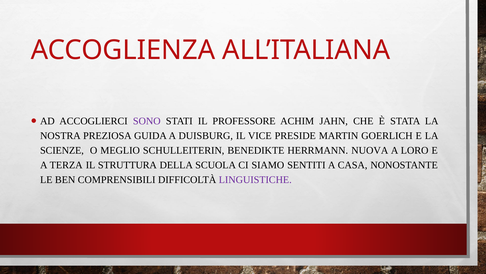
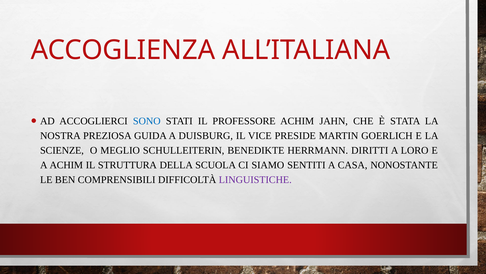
SONO colour: purple -> blue
NUOVA: NUOVA -> DIRITTI
A TERZA: TERZA -> ACHIM
